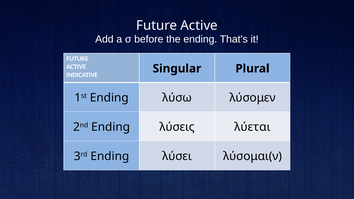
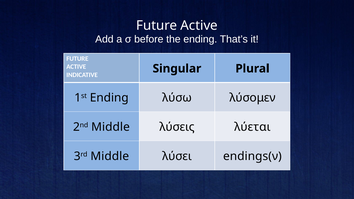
2nd Ending: Ending -> Middle
3rd Ending: Ending -> Middle
λύσομαι(ν: λύσομαι(ν -> endings(ν
